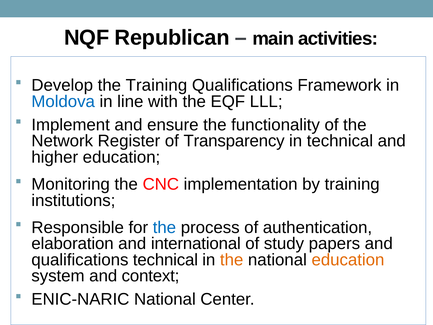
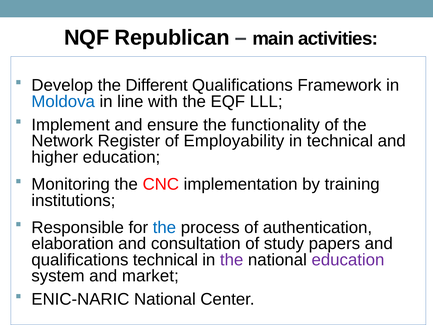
the Training: Training -> Different
Transparency: Transparency -> Employability
international: international -> consultation
the at (232, 260) colour: orange -> purple
education at (348, 260) colour: orange -> purple
context: context -> market
